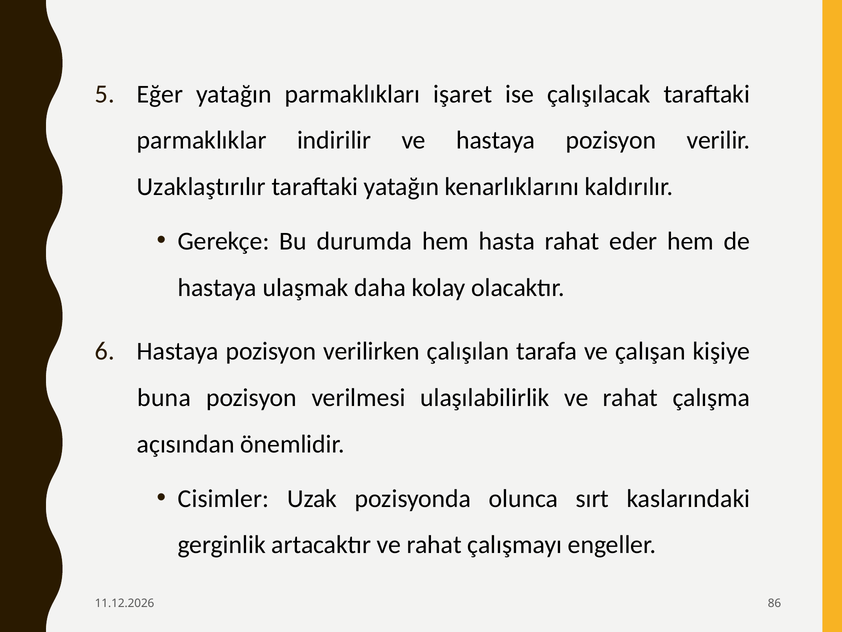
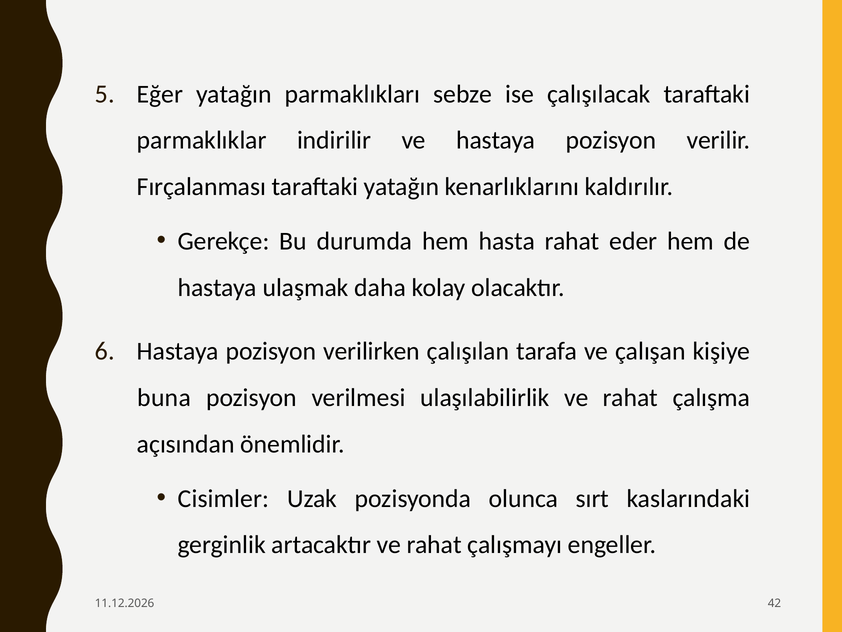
işaret: işaret -> sebze
Uzaklaştırılır: Uzaklaştırılır -> Fırçalanması
86: 86 -> 42
